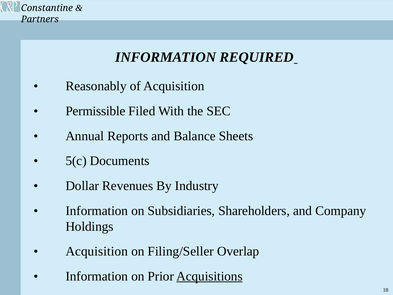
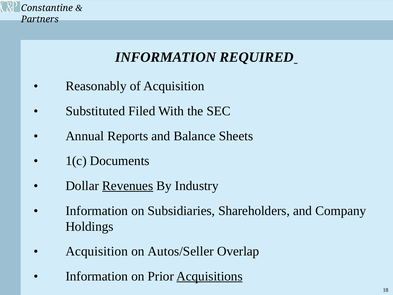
Permissible: Permissible -> Substituted
5(c: 5(c -> 1(c
Revenues underline: none -> present
Filing/Seller: Filing/Seller -> Autos/Seller
